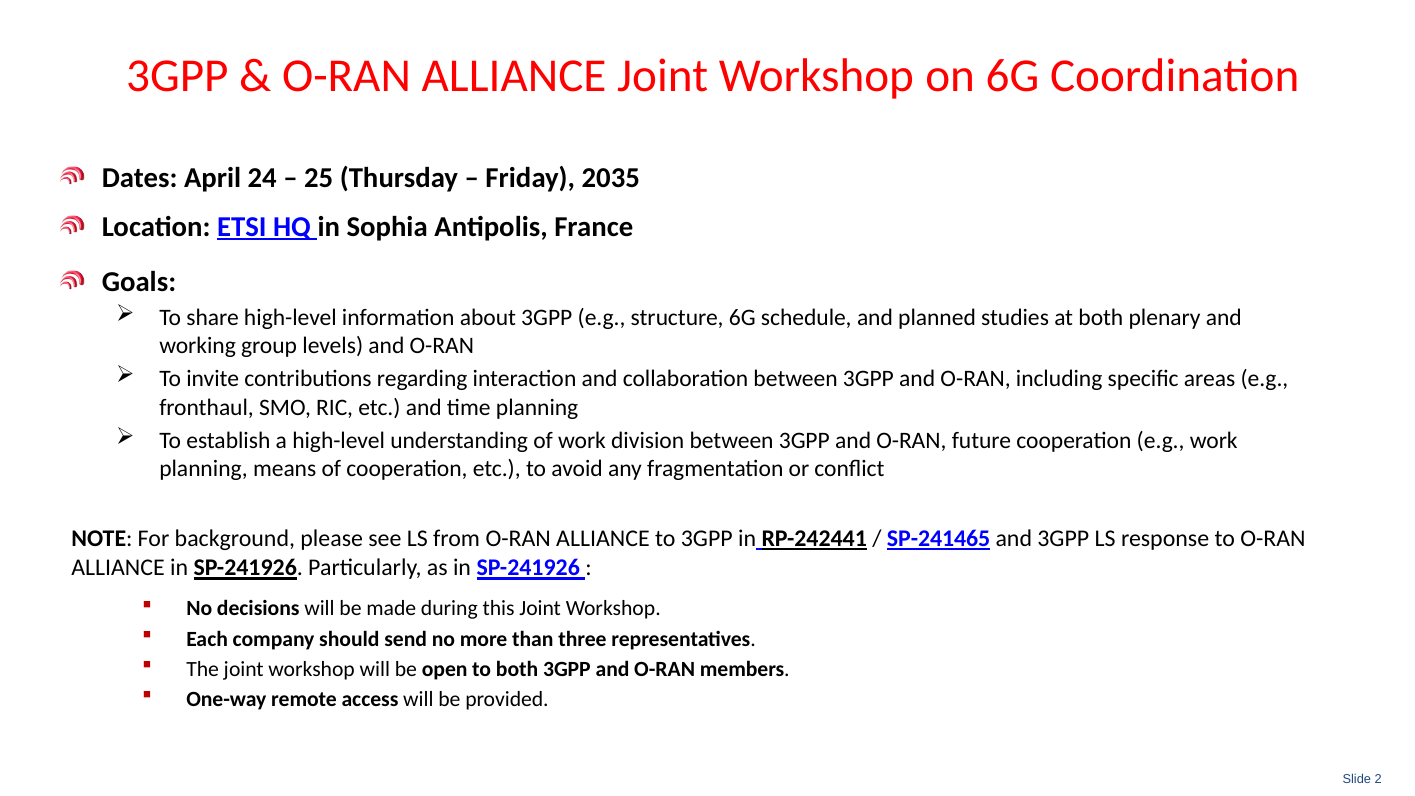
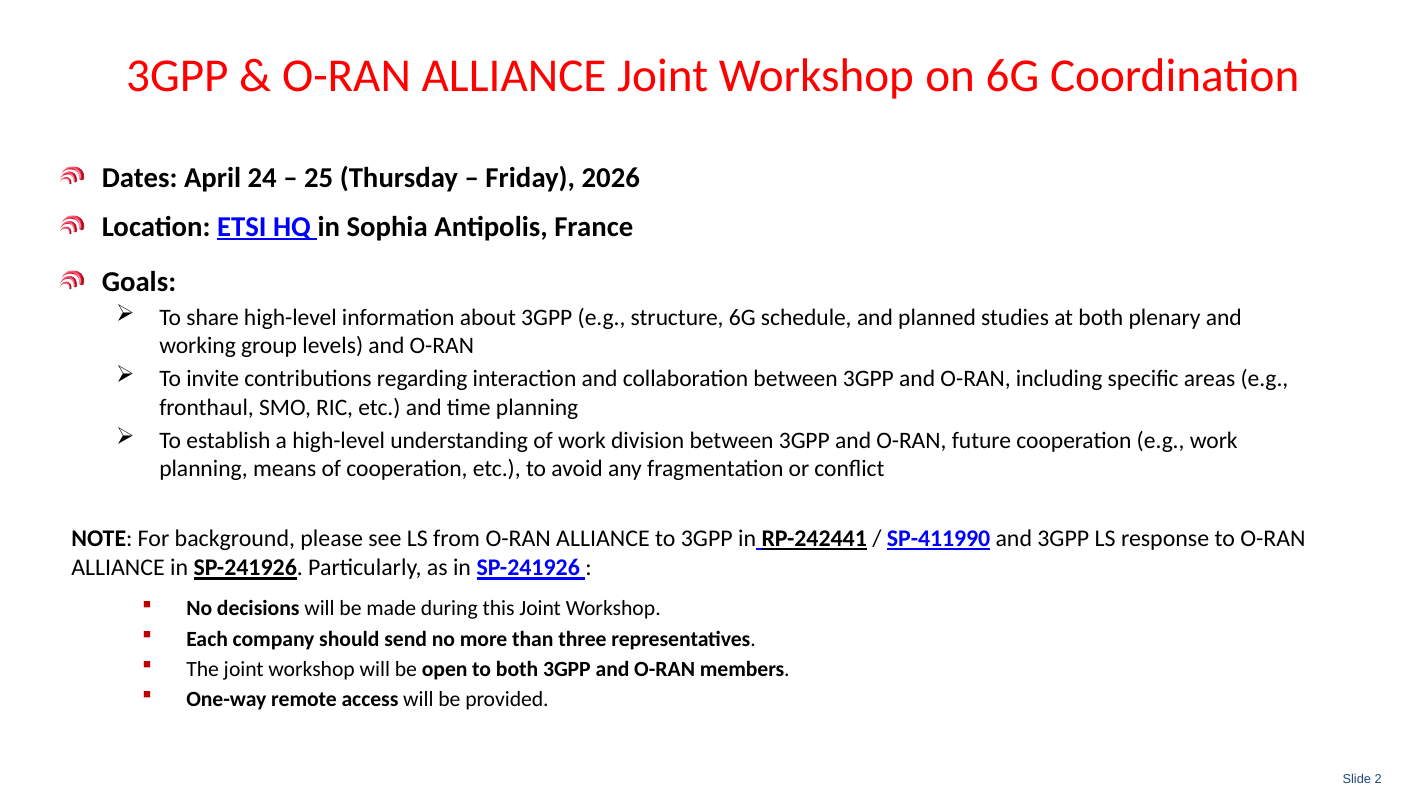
2035: 2035 -> 2026
SP-241465: SP-241465 -> SP-411990
